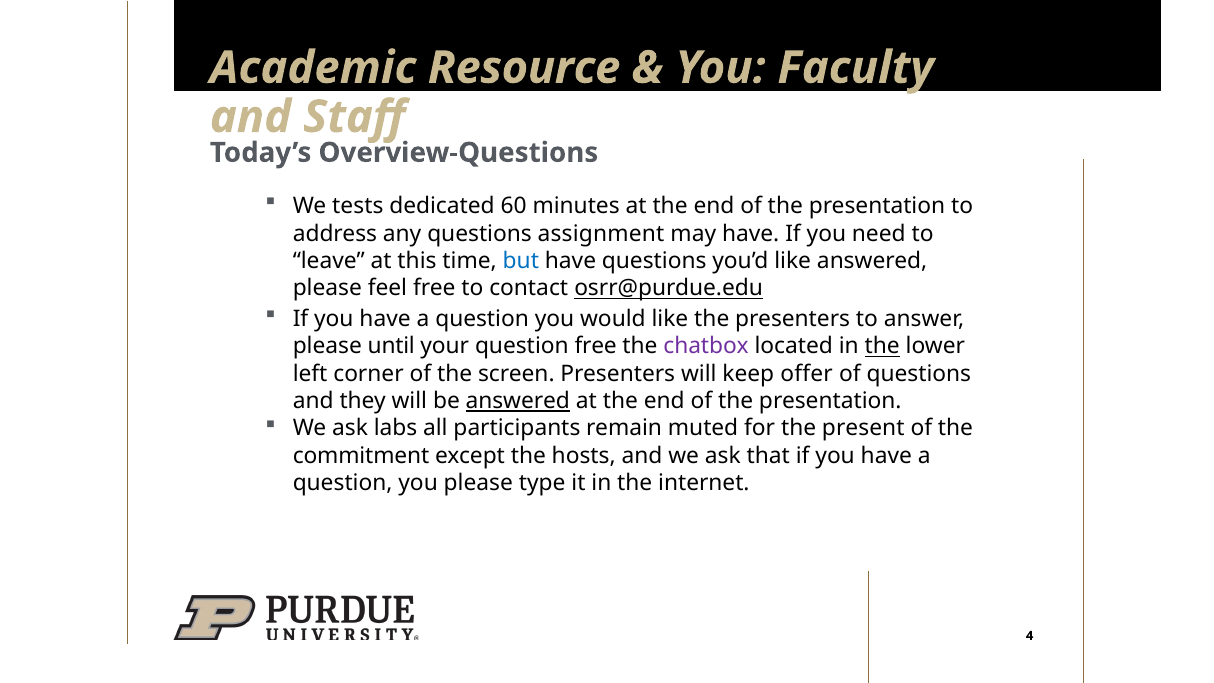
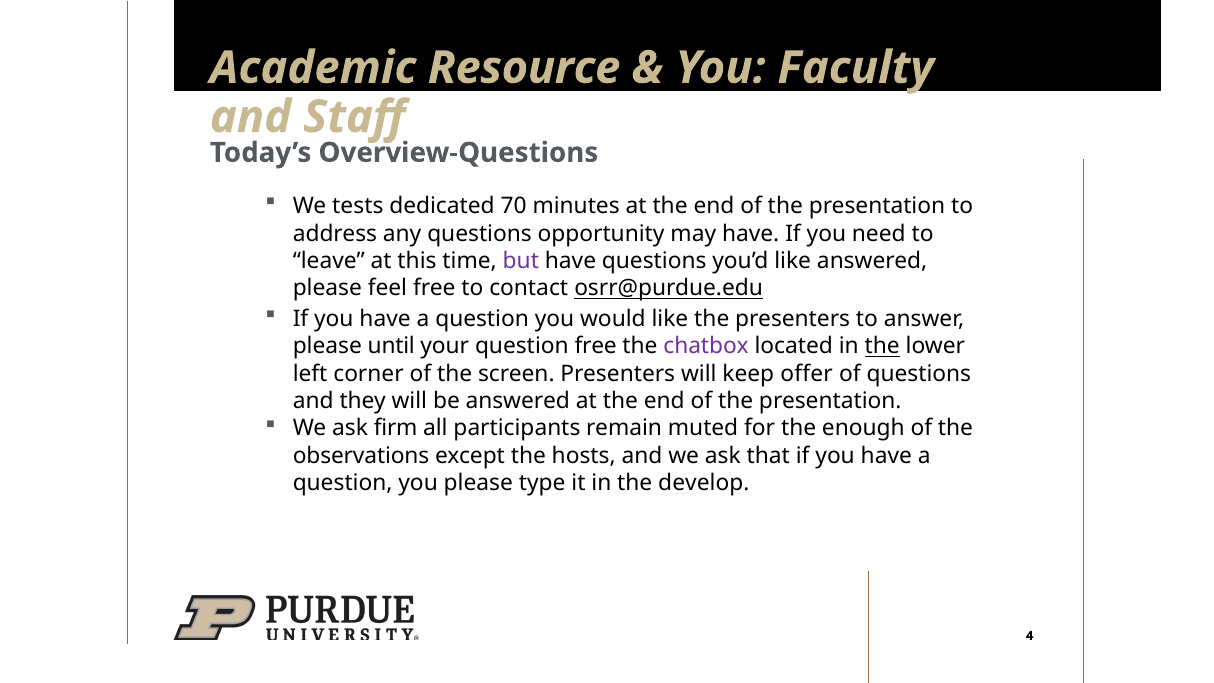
60: 60 -> 70
assignment: assignment -> opportunity
but colour: blue -> purple
answered at (518, 401) underline: present -> none
labs: labs -> firm
present: present -> enough
commitment: commitment -> observations
internet: internet -> develop
